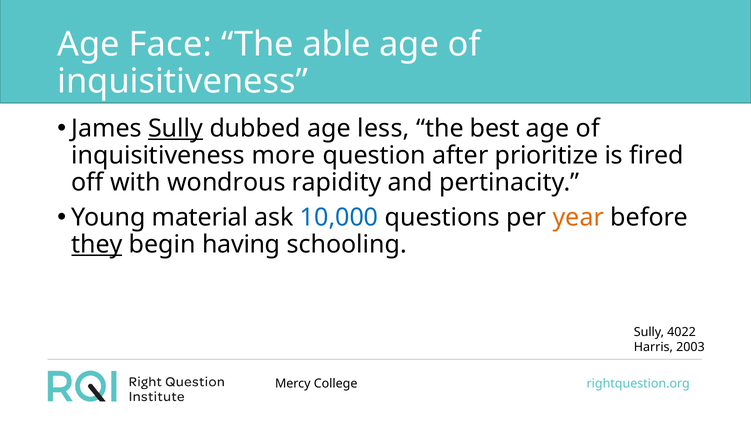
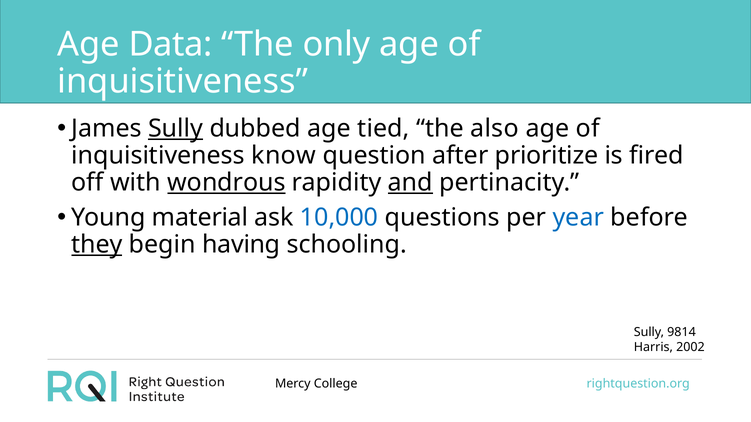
Face: Face -> Data
able: able -> only
less: less -> tied
best: best -> also
more: more -> know
wondrous underline: none -> present
and underline: none -> present
year colour: orange -> blue
4022: 4022 -> 9814
2003: 2003 -> 2002
